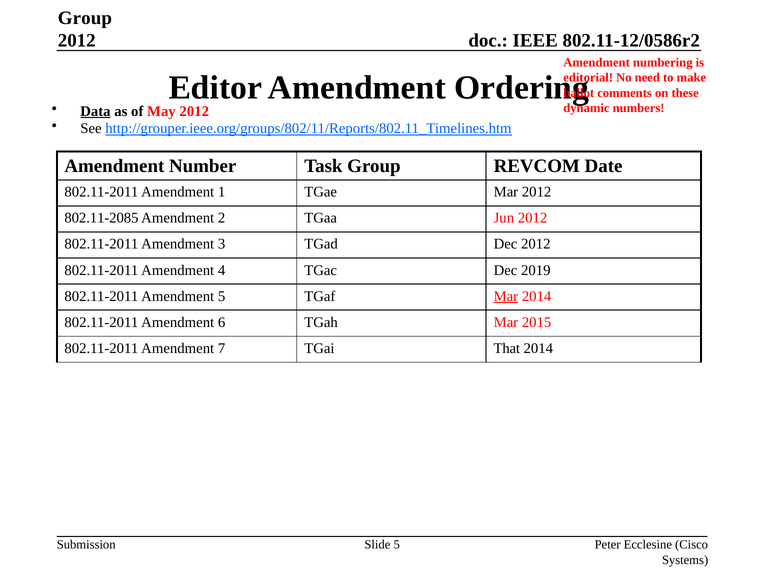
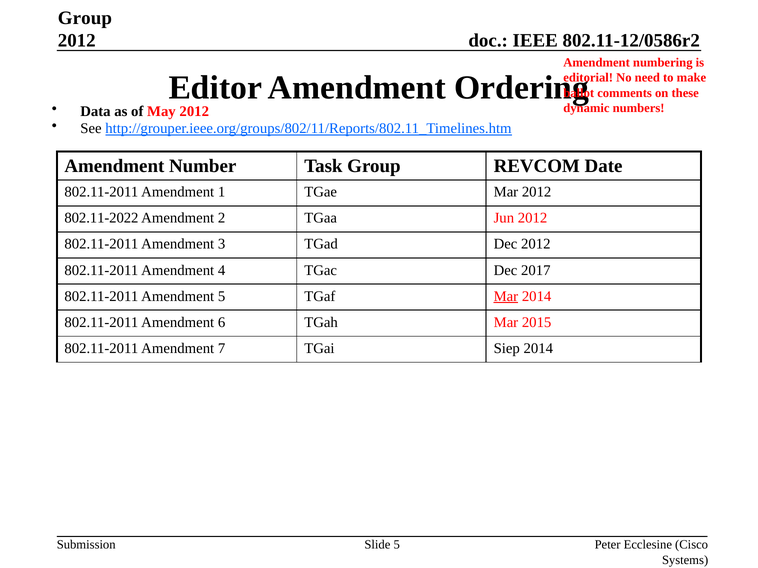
Data underline: present -> none
802.11-2085: 802.11-2085 -> 802.11-2022
2019: 2019 -> 2017
That: That -> Siep
